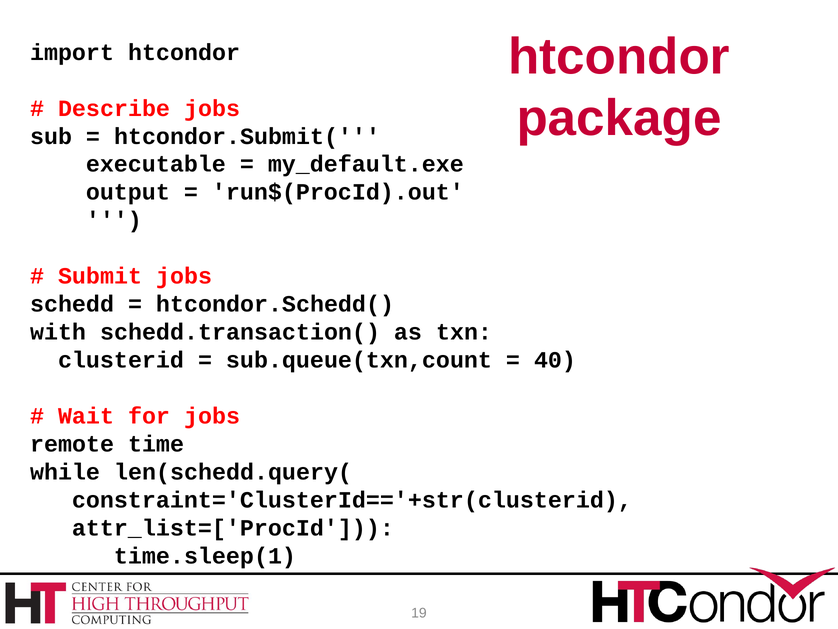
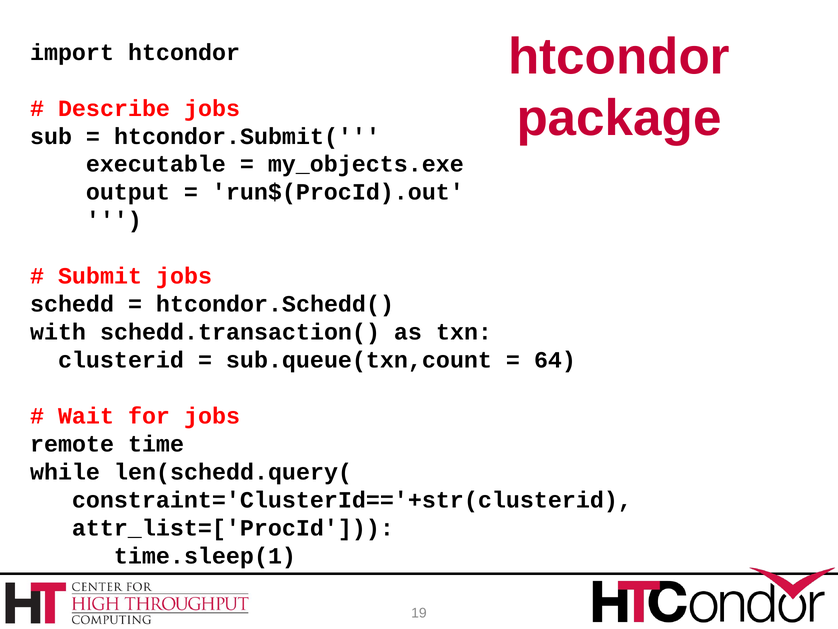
my_default.exe: my_default.exe -> my_objects.exe
40: 40 -> 64
